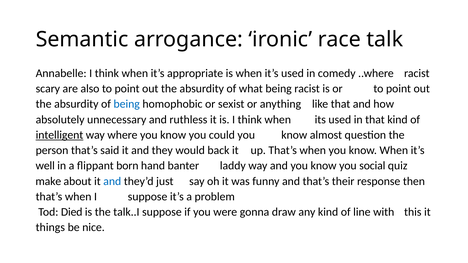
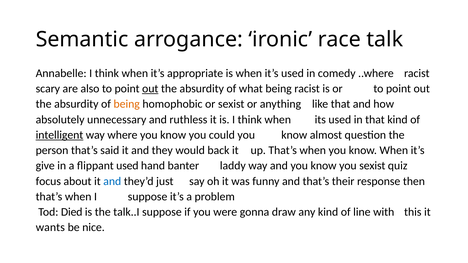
out at (150, 89) underline: none -> present
being at (127, 104) colour: blue -> orange
well: well -> give
flippant born: born -> used
you social: social -> sexist
make: make -> focus
things: things -> wants
